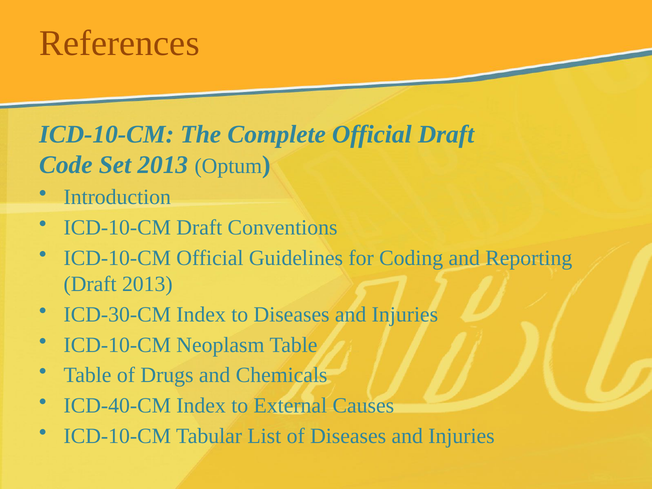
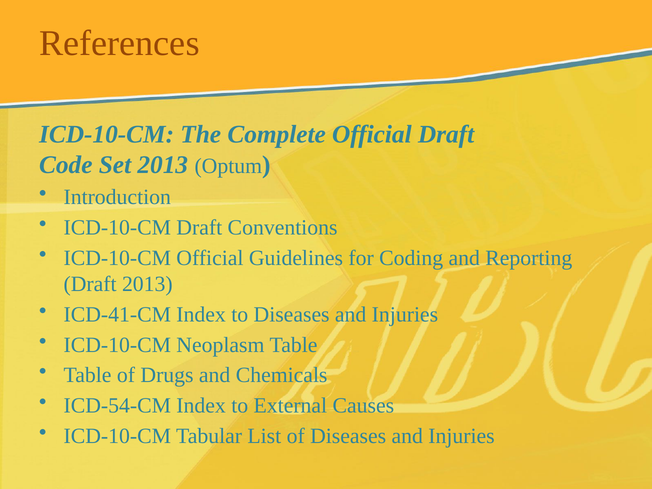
ICD-30-CM: ICD-30-CM -> ICD-41-CM
ICD-40-CM: ICD-40-CM -> ICD-54-CM
